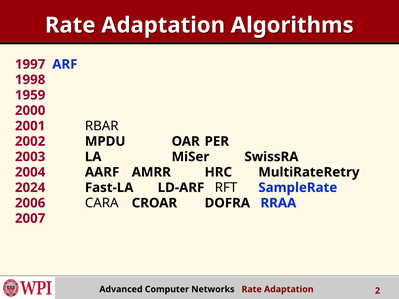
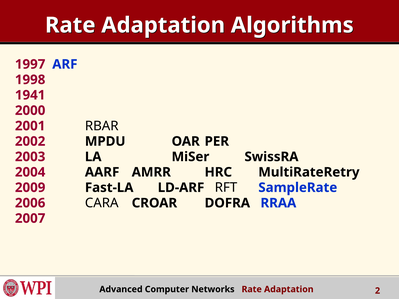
1959: 1959 -> 1941
2024: 2024 -> 2009
